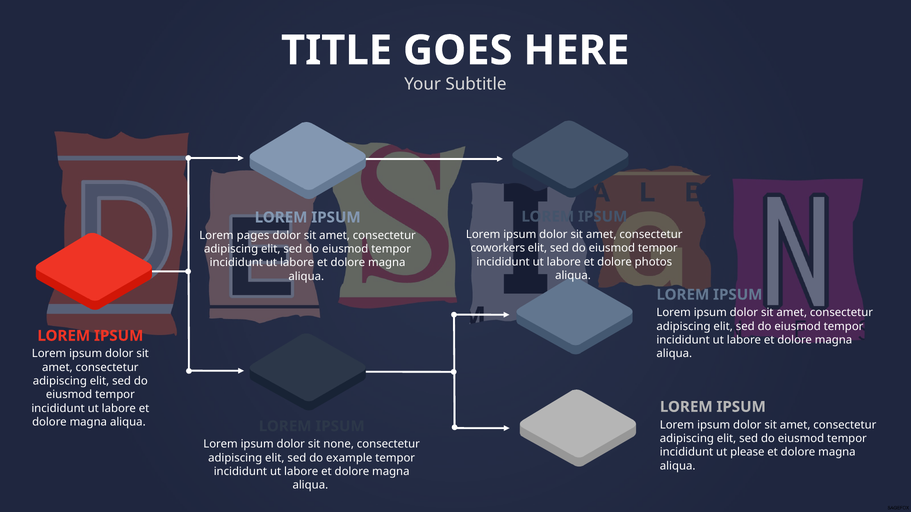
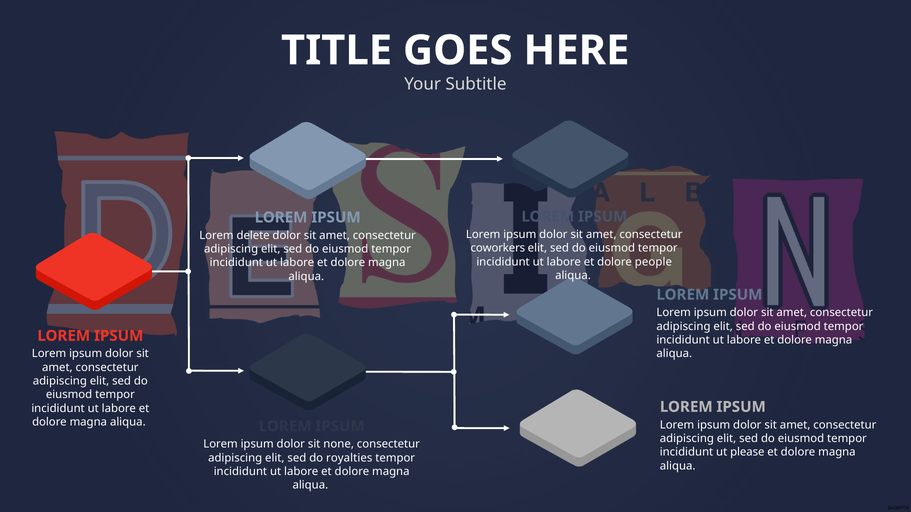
pages: pages -> delete
photos: photos -> people
example: example -> royalties
